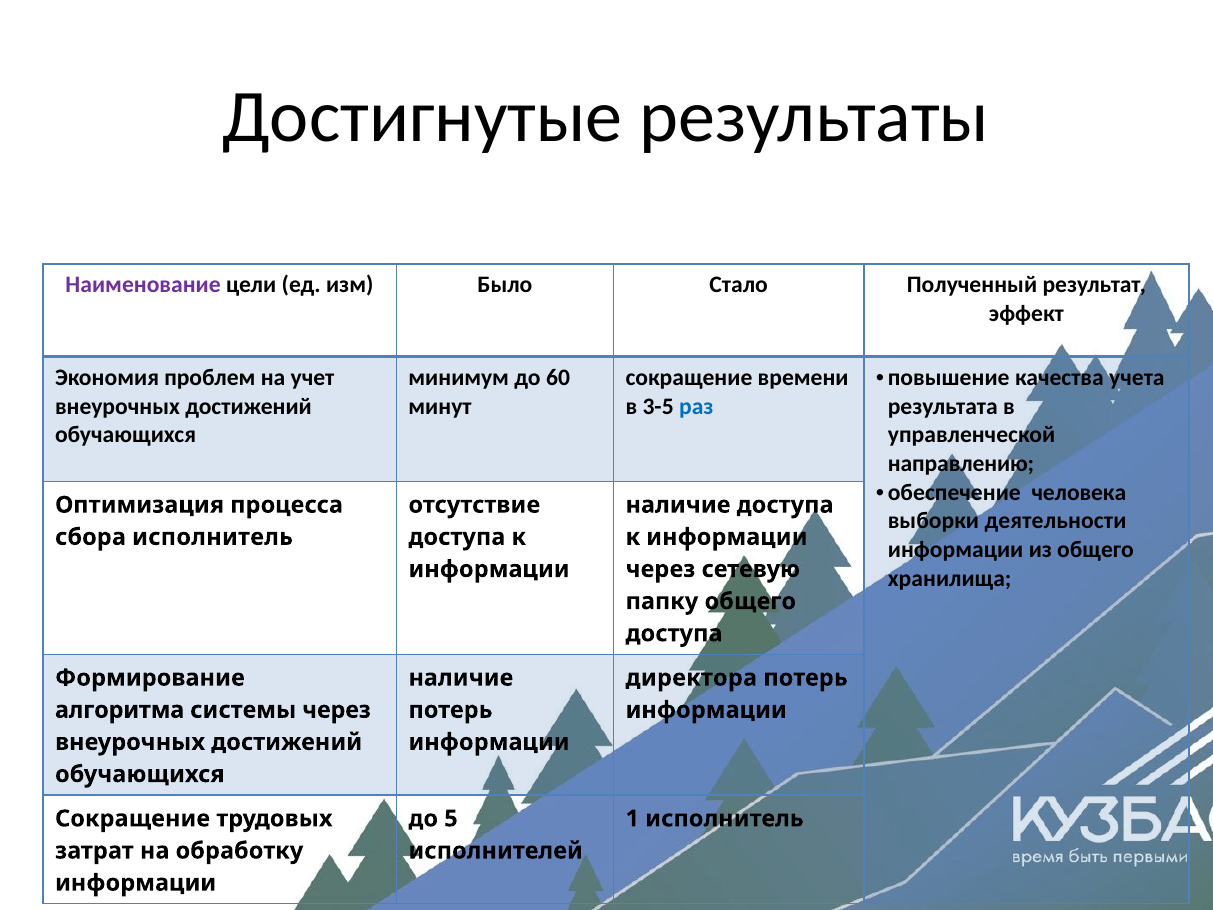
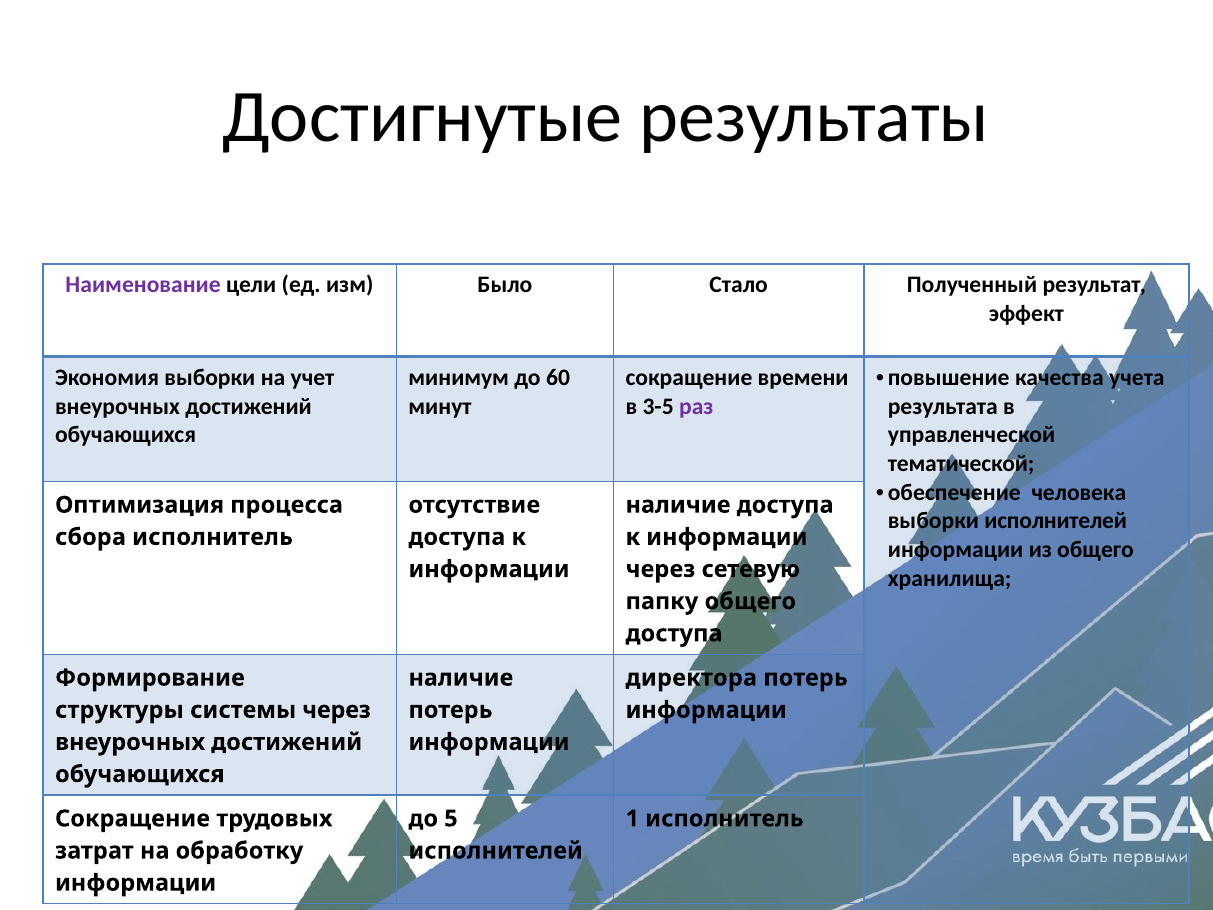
Экономия проблем: проблем -> выборки
раз colour: blue -> purple
направлению: направлению -> тематической
выборки деятельности: деятельности -> исполнителей
алгоритма: алгоритма -> структуры
